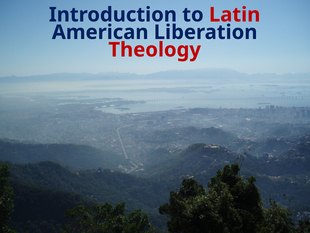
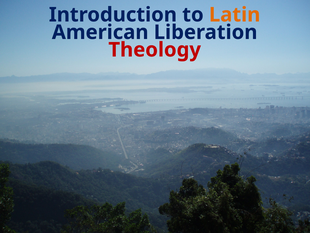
Latin colour: red -> orange
